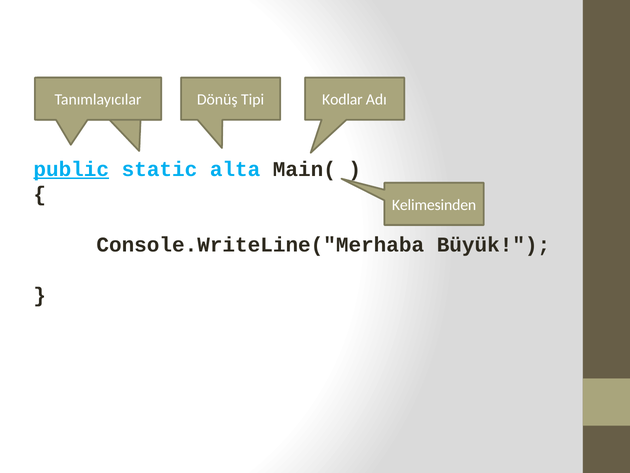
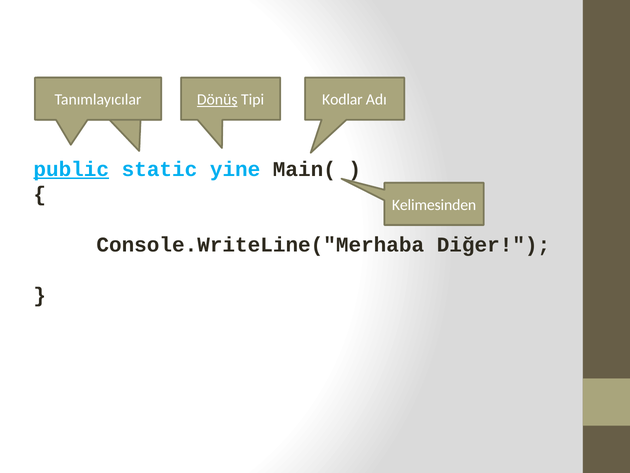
Dönüş underline: none -> present
alta: alta -> yine
Büyük: Büyük -> Diğer
